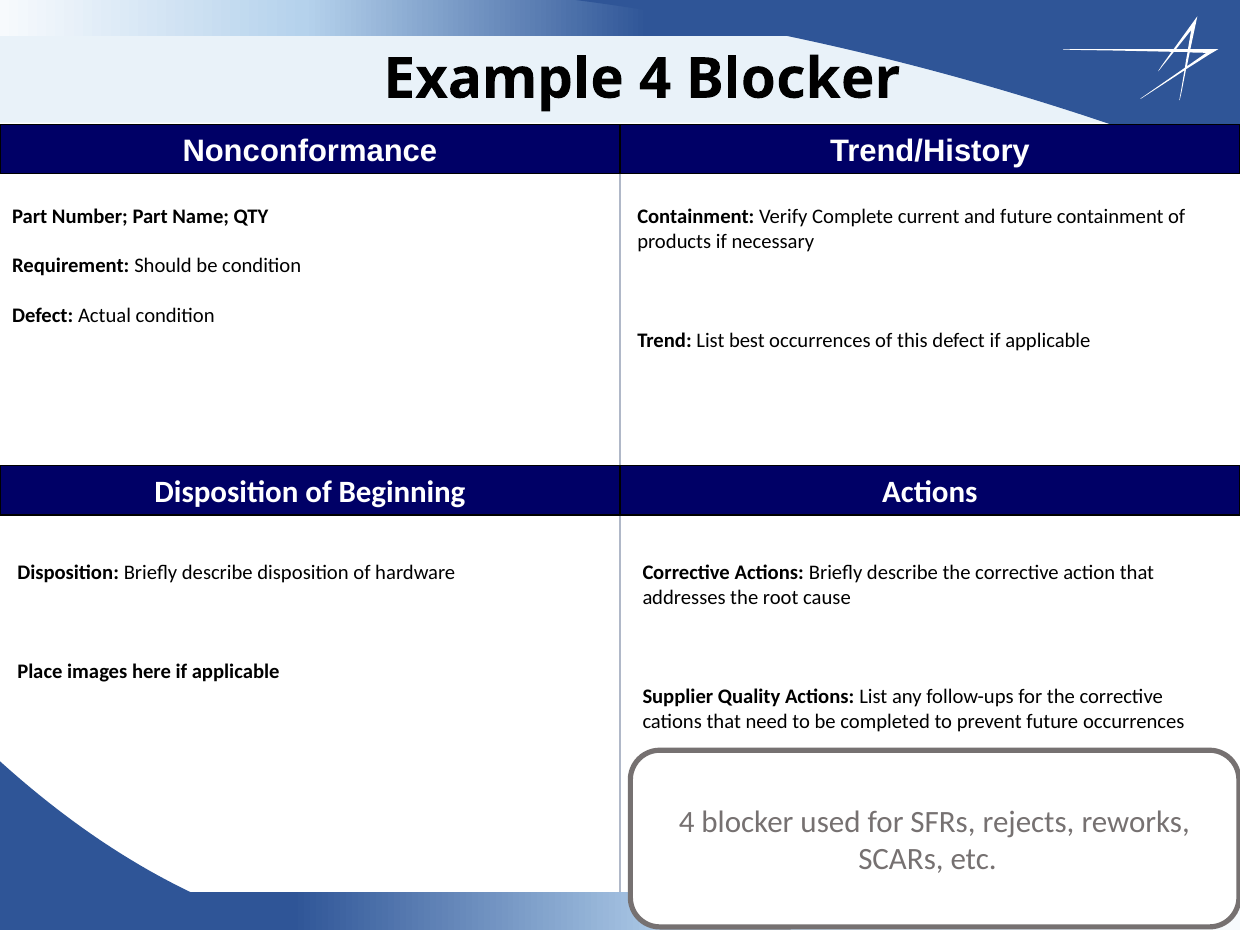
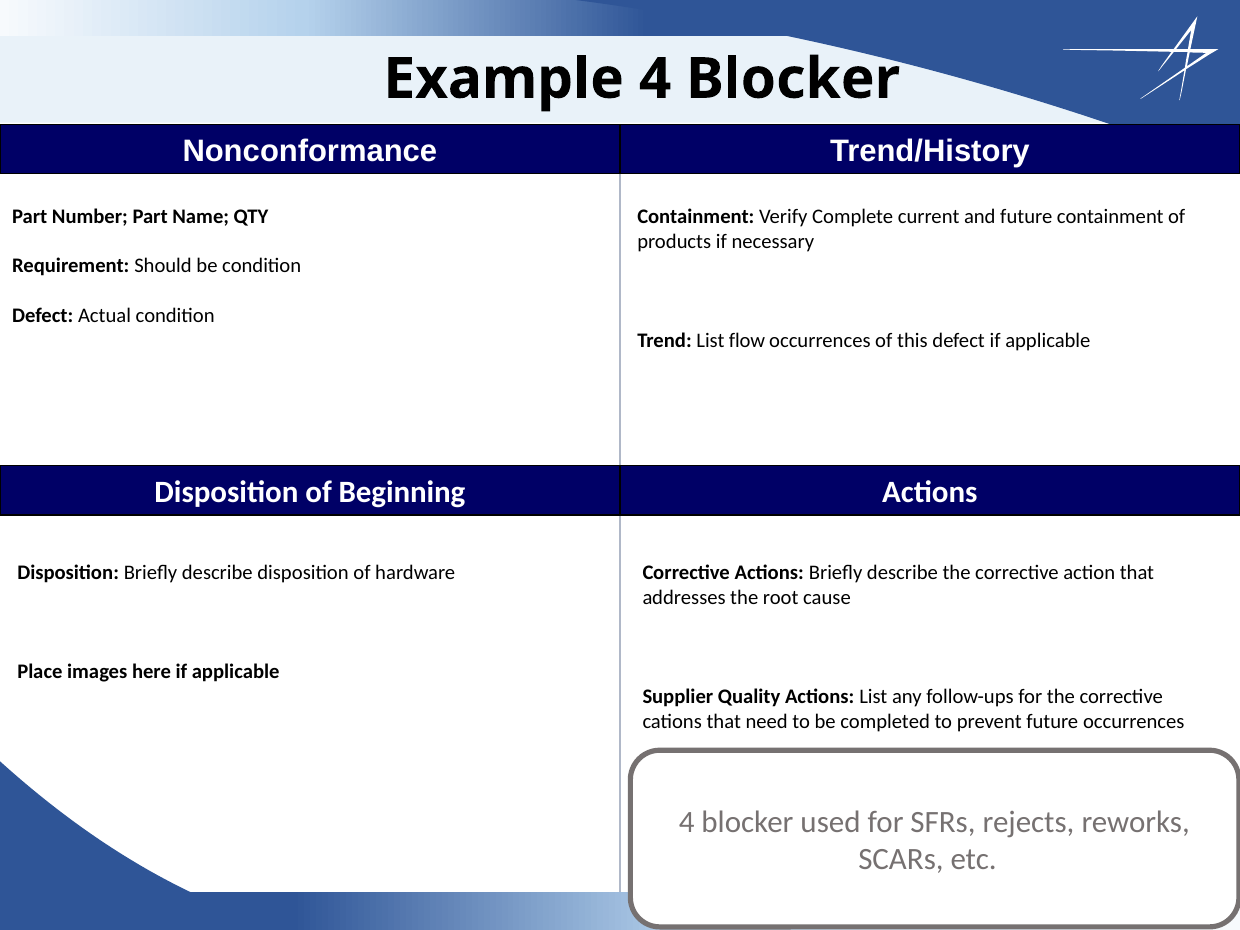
best: best -> flow
